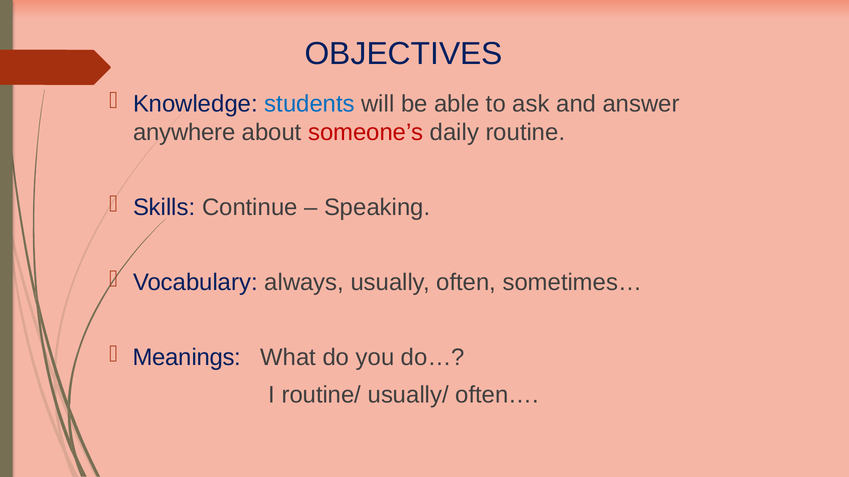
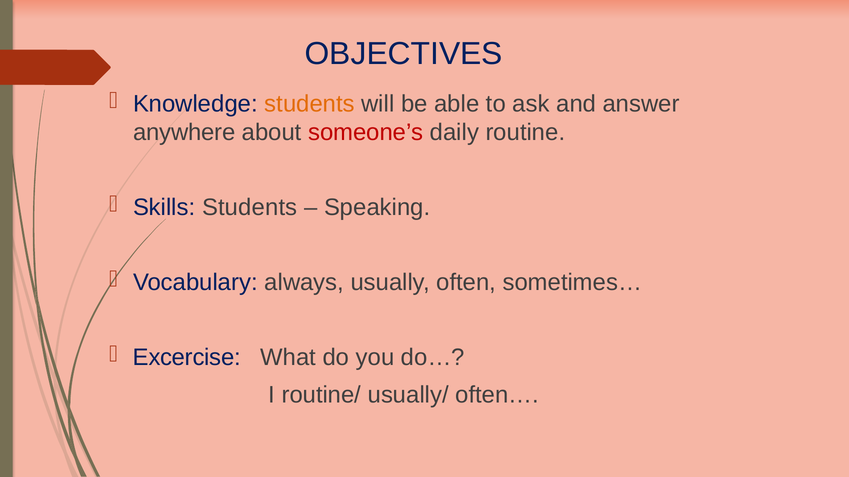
students at (310, 104) colour: blue -> orange
Skills Continue: Continue -> Students
Meanings: Meanings -> Excercise
